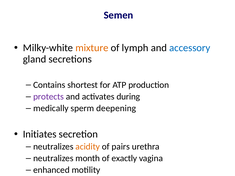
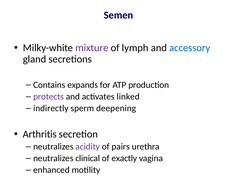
mixture colour: orange -> purple
shortest: shortest -> expands
during: during -> linked
medically: medically -> indirectly
Initiates: Initiates -> Arthritis
acidity colour: orange -> purple
month: month -> clinical
